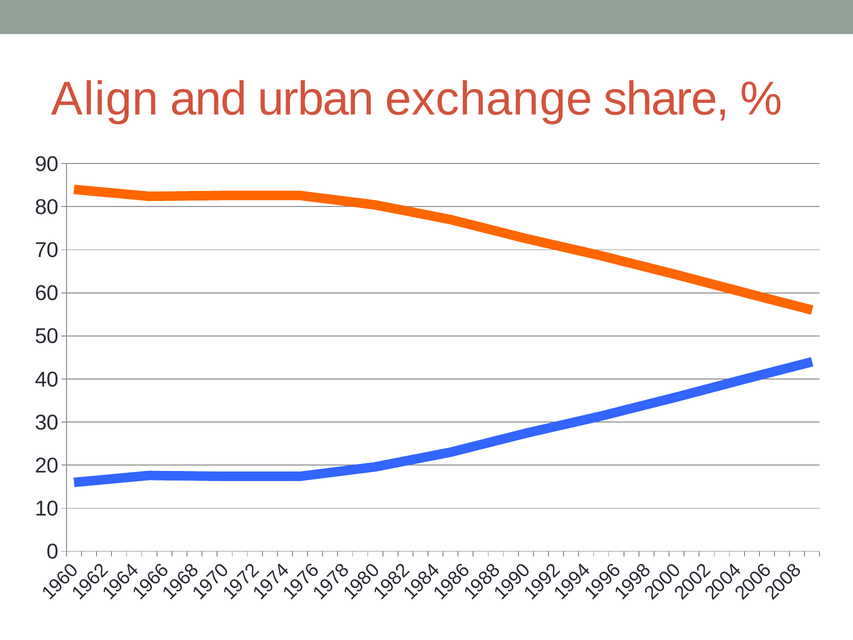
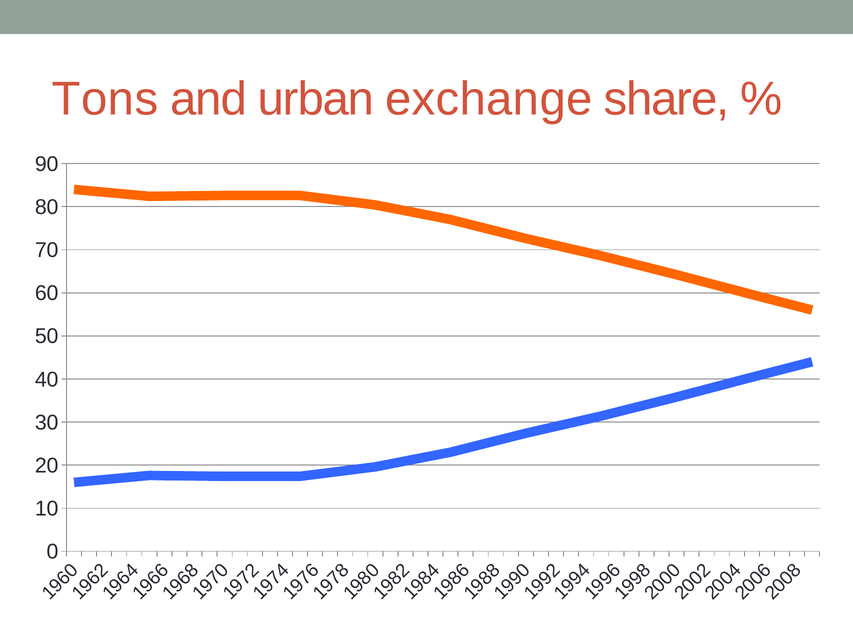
Align: Align -> Tons
